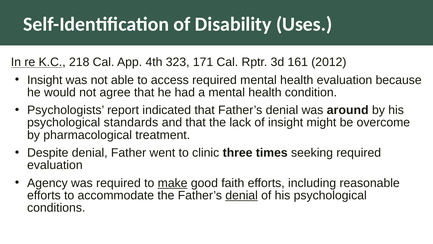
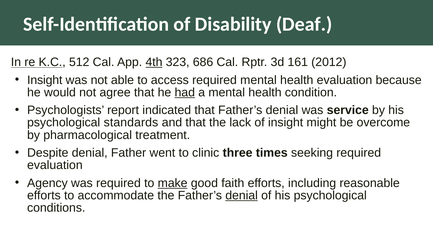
Uses: Uses -> Deaf
218: 218 -> 512
4th underline: none -> present
171: 171 -> 686
had underline: none -> present
around: around -> service
